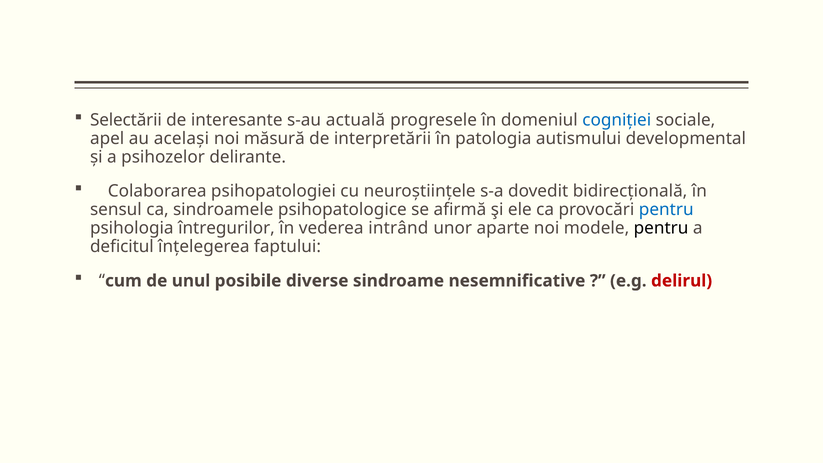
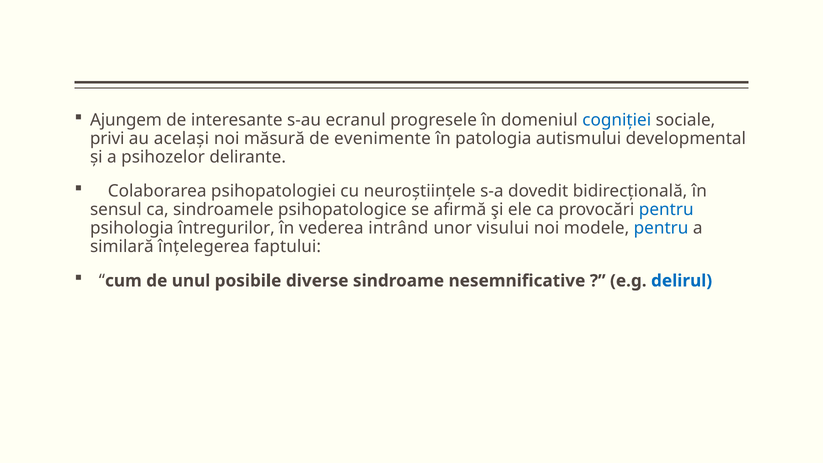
Selectării: Selectării -> Ajungem
actuală: actuală -> ecranul
apel: apel -> privi
interpretării: interpretării -> evenimente
aparte: aparte -> visului
pentru at (661, 228) colour: black -> blue
deficitul: deficitul -> similară
delirul colour: red -> blue
